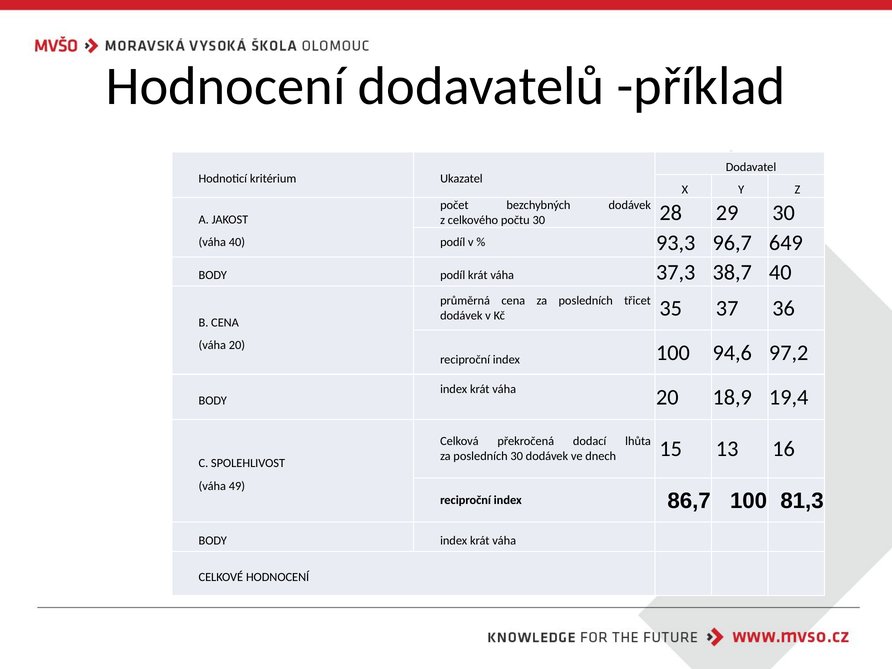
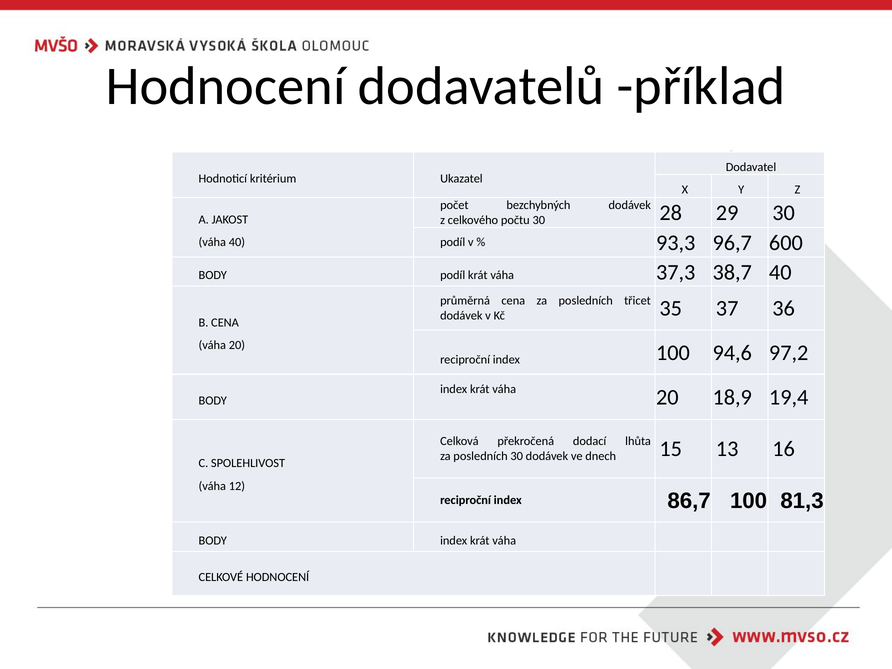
649: 649 -> 600
49: 49 -> 12
